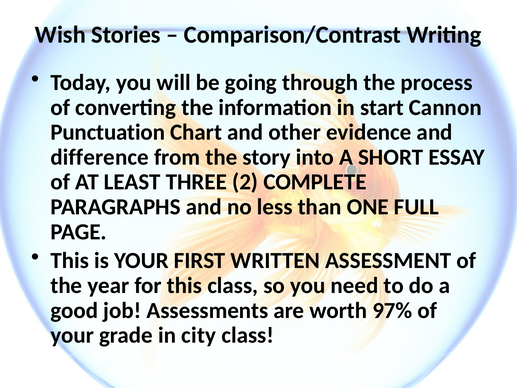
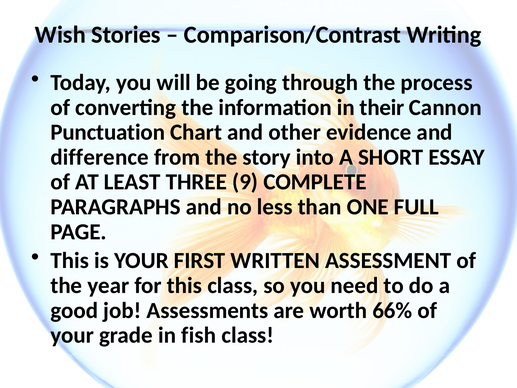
start: start -> their
2: 2 -> 9
97%: 97% -> 66%
city: city -> fish
